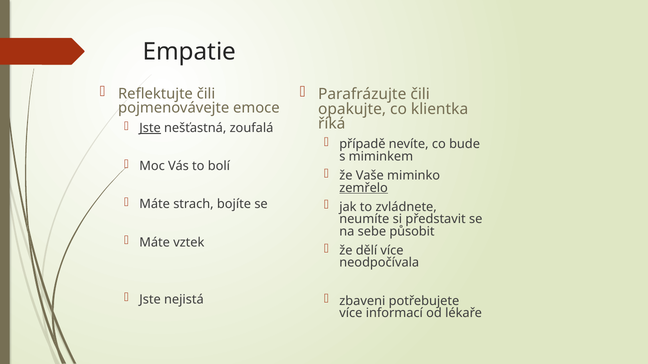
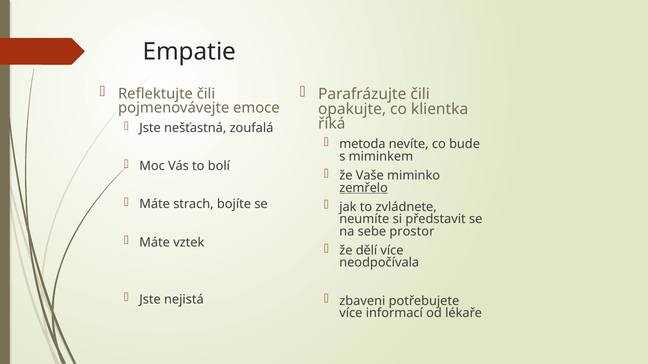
Jste at (150, 128) underline: present -> none
případě: případě -> metoda
působit: působit -> prostor
